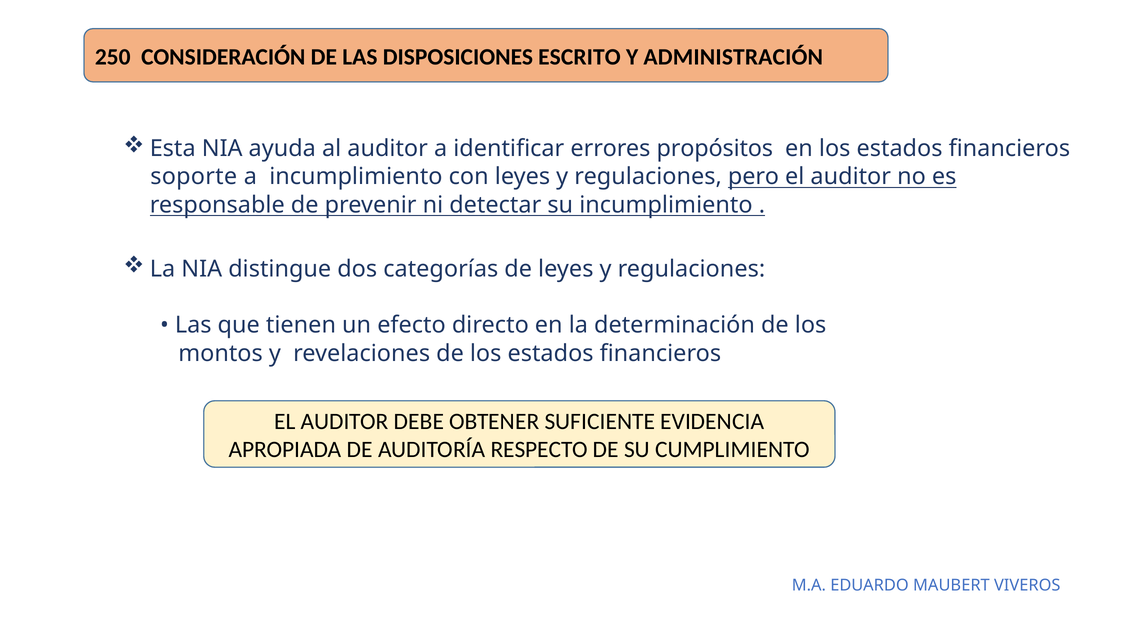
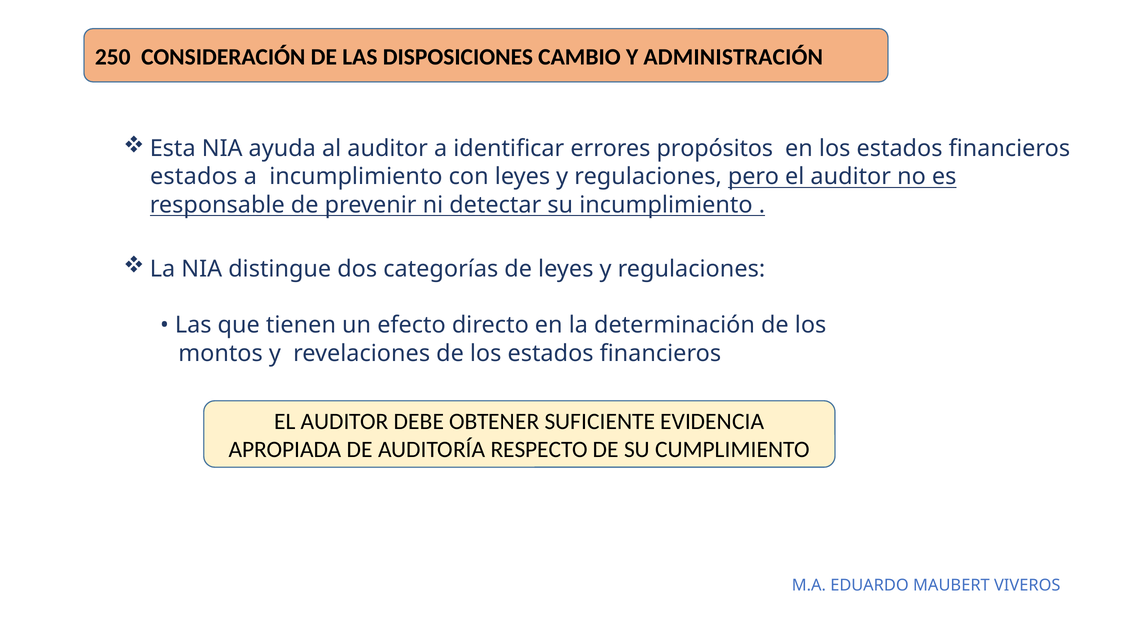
ESCRITO: ESCRITO -> CAMBIO
soporte at (194, 177): soporte -> estados
